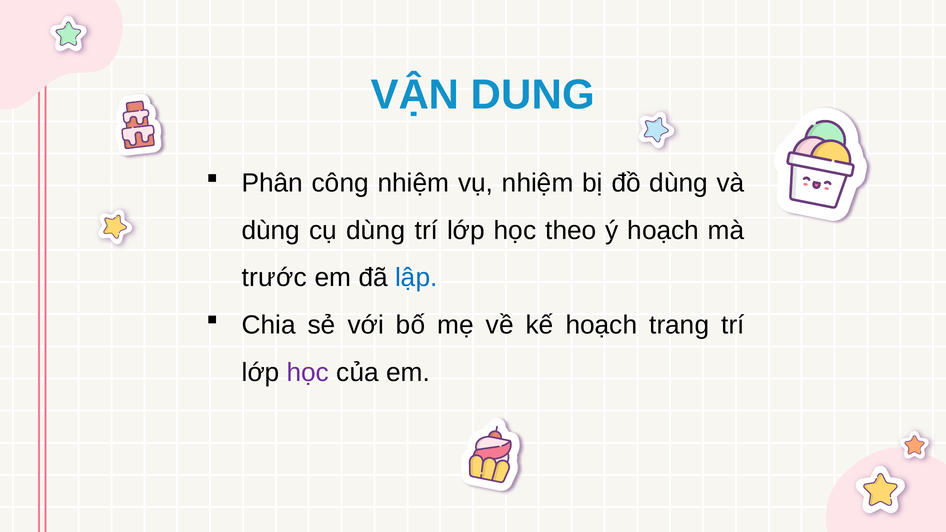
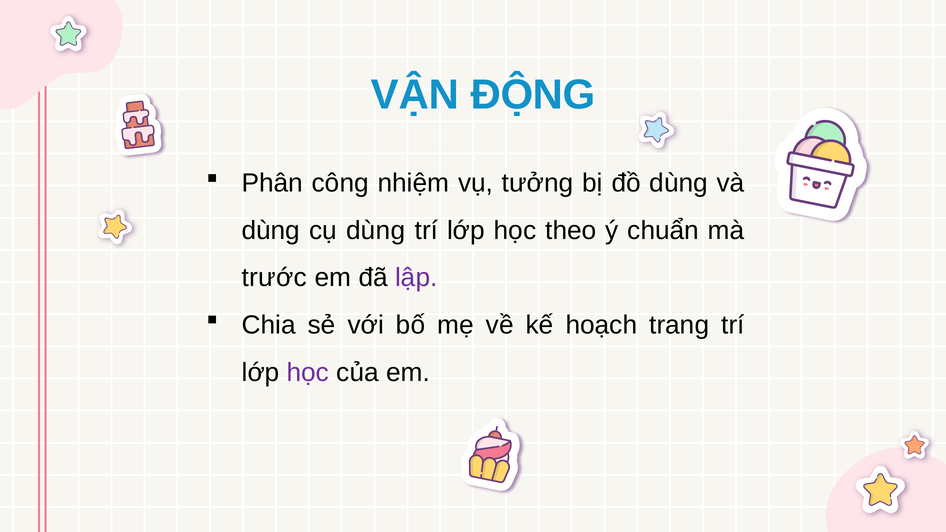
DUNG: DUNG -> ĐỘNG
vụ nhiệm: nhiệm -> tưởng
ý hoạch: hoạch -> chuẩn
lập colour: blue -> purple
